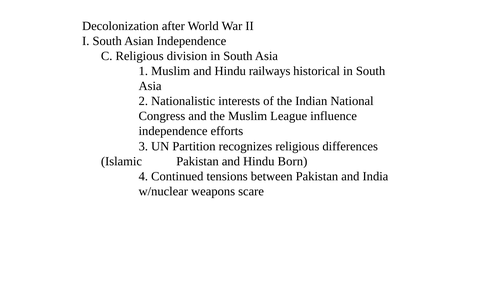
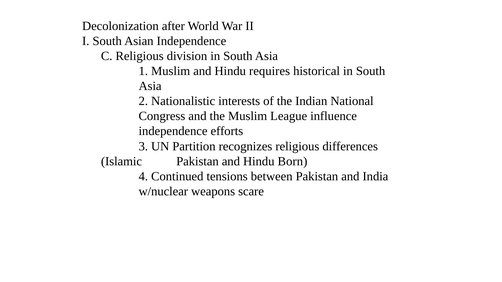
railways: railways -> requires
